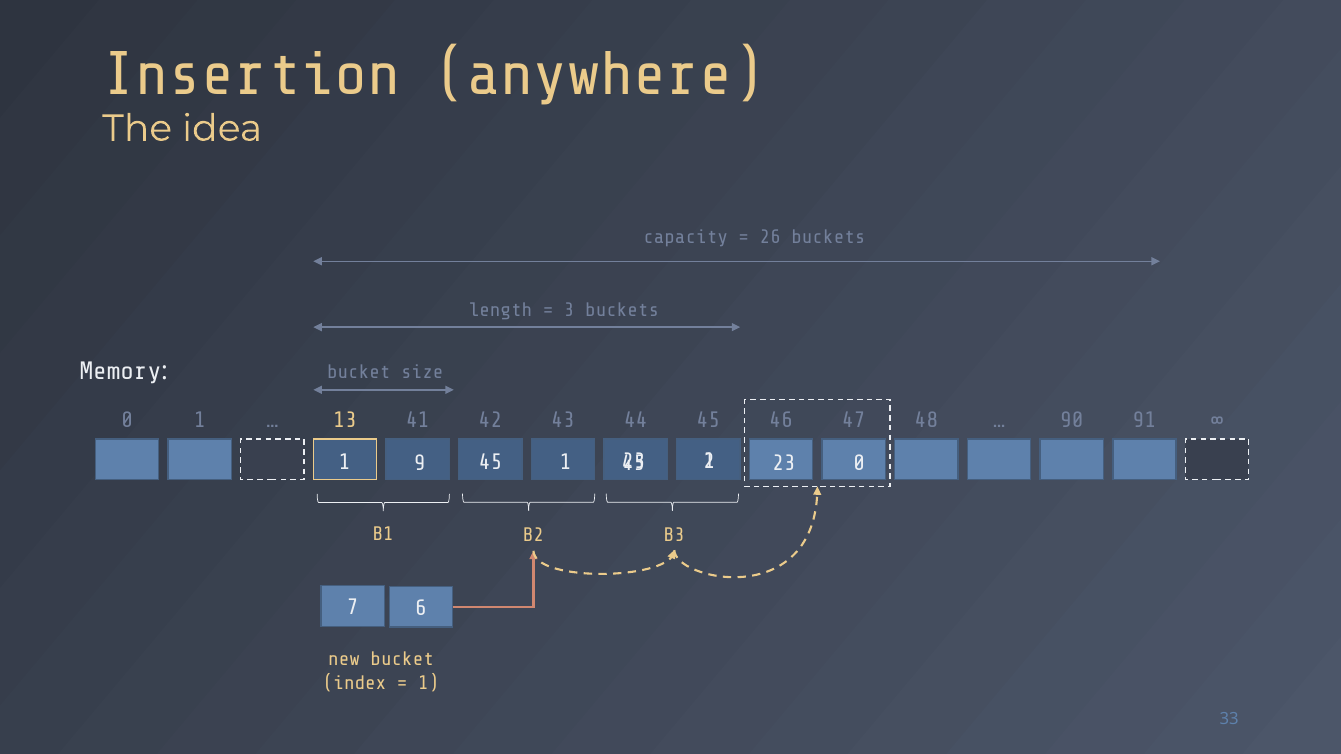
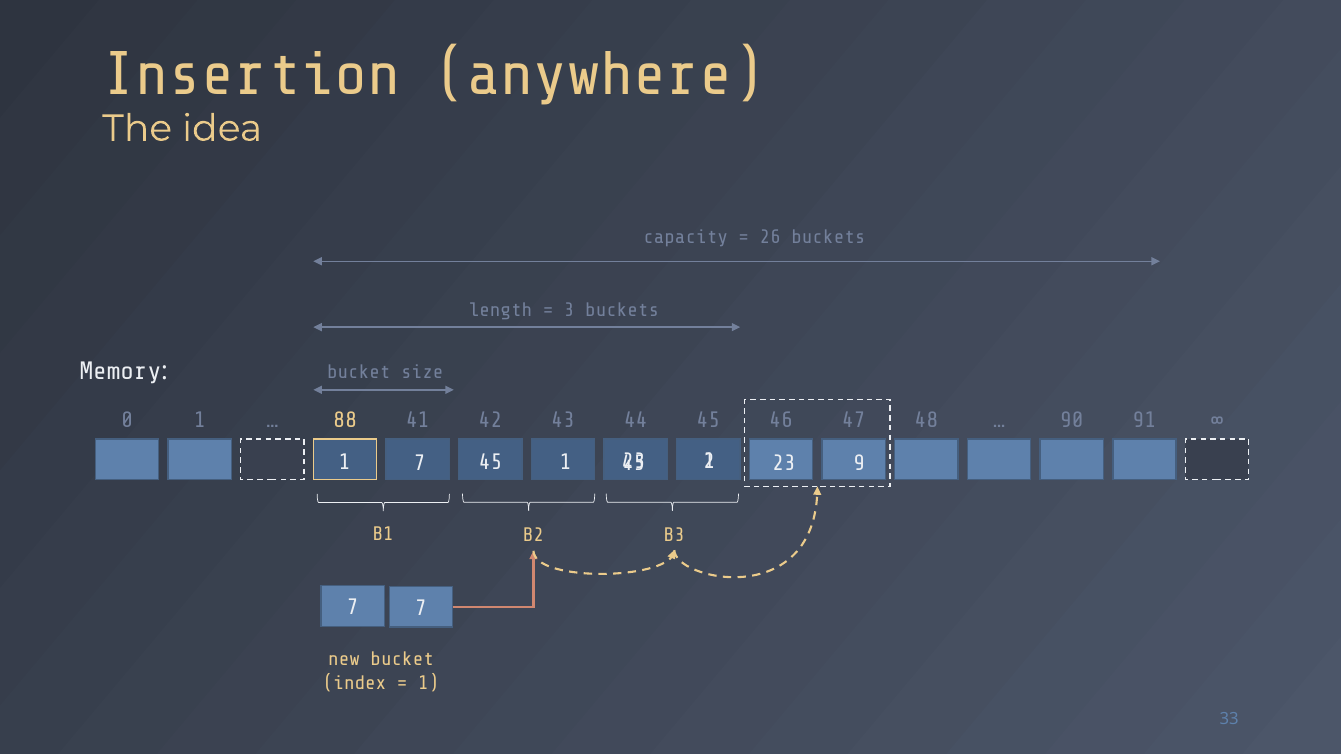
13: 13 -> 88
1 9: 9 -> 7
23 0: 0 -> 9
7 6: 6 -> 7
